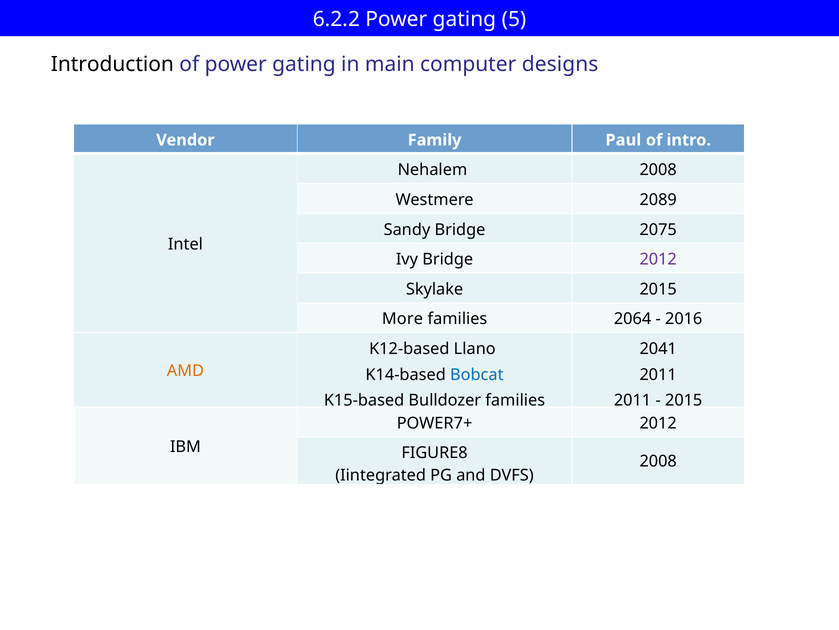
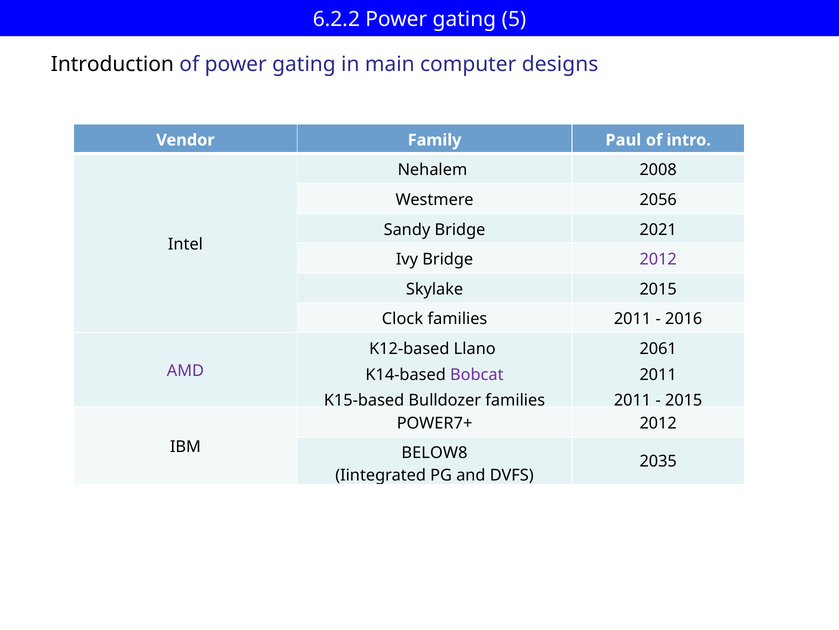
2089: 2089 -> 2056
2075: 2075 -> 2021
More: More -> Clock
families 2064: 2064 -> 2011
2041: 2041 -> 2061
AMD colour: orange -> purple
Bobcat colour: blue -> purple
FIGURE8: FIGURE8 -> BELOW8
2008 at (658, 461): 2008 -> 2035
